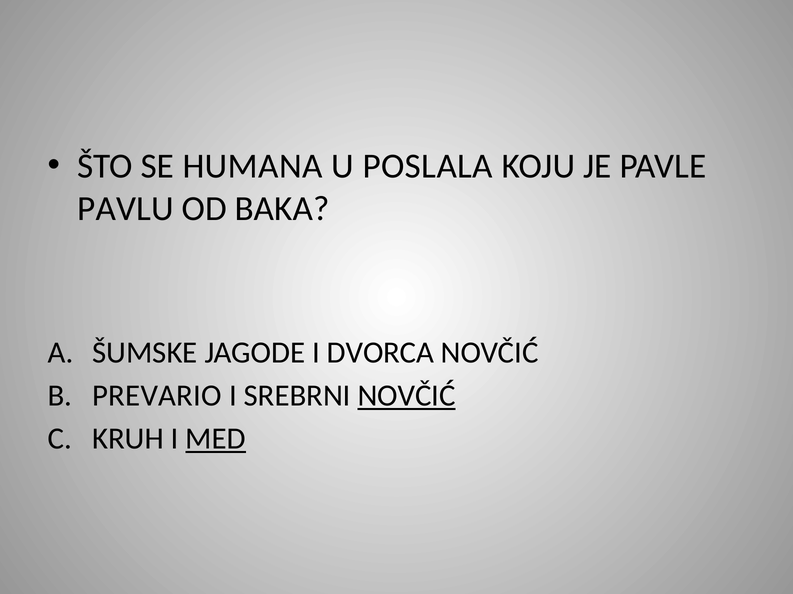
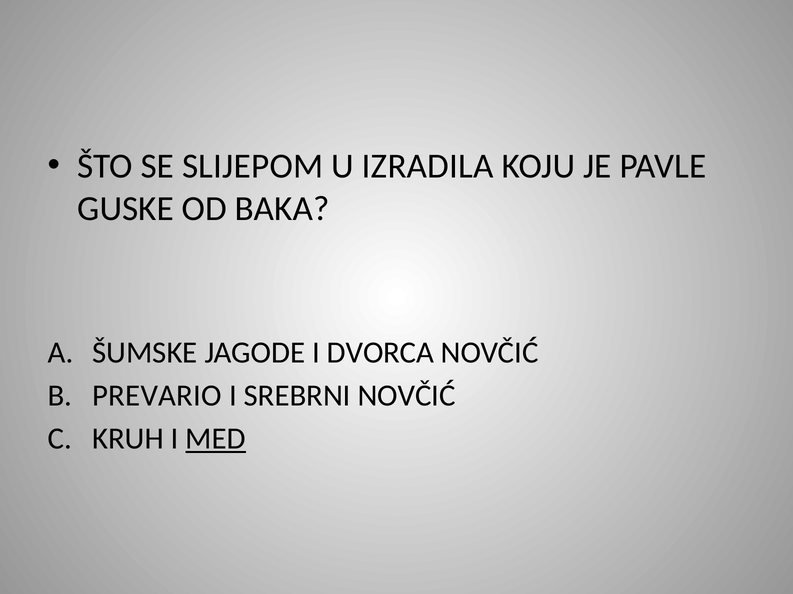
HUMANA: HUMANA -> SLIJEPOM
POSLALA: POSLALA -> IZRADILA
PAVLU: PAVLU -> GUSKE
NOVČIĆ at (407, 396) underline: present -> none
